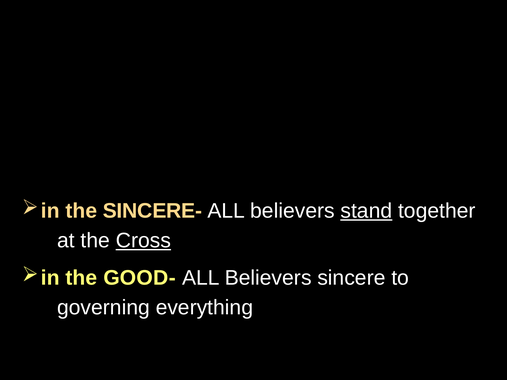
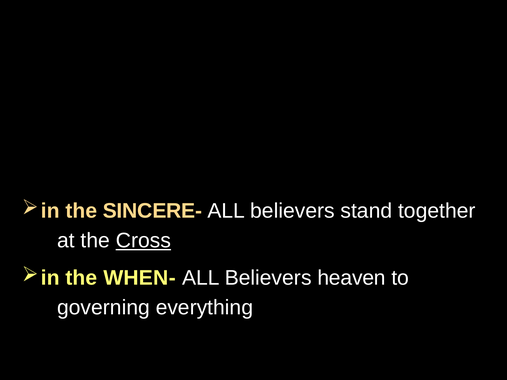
stand underline: present -> none
GOOD-: GOOD- -> WHEN-
sincere: sincere -> heaven
